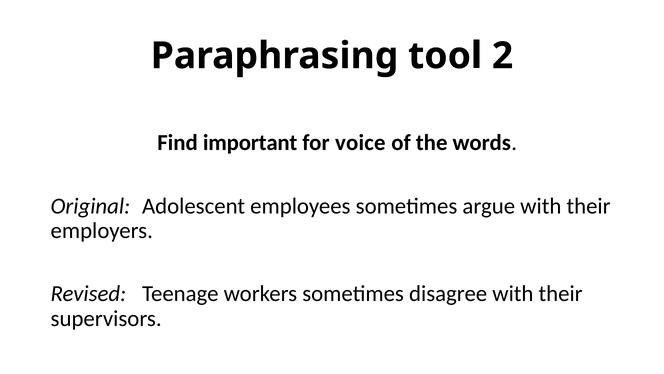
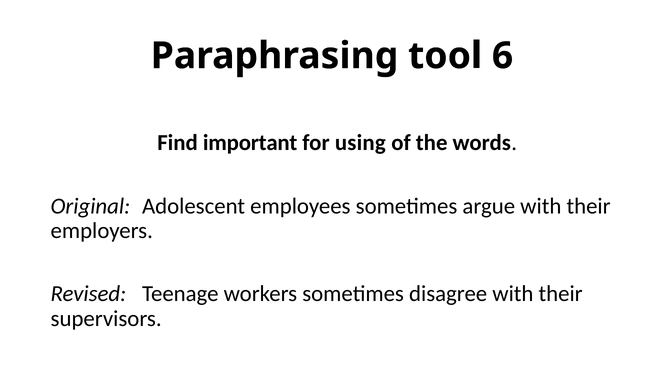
2: 2 -> 6
voice: voice -> using
